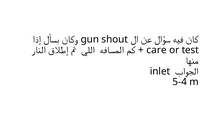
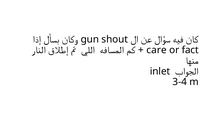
test: test -> fact
5-4: 5-4 -> 3-4
